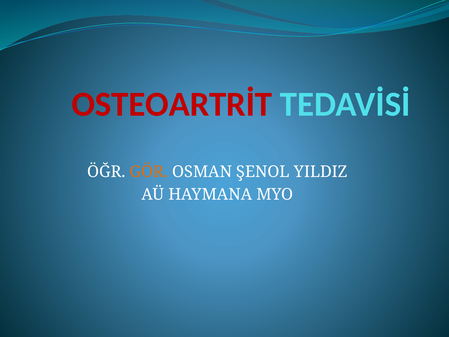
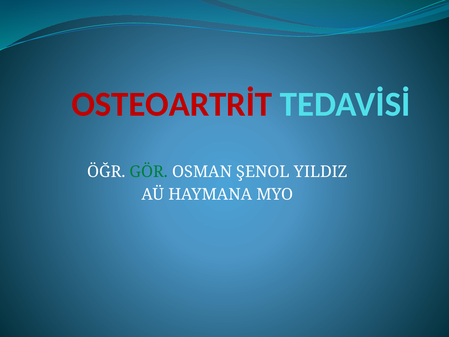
GÖR colour: orange -> green
